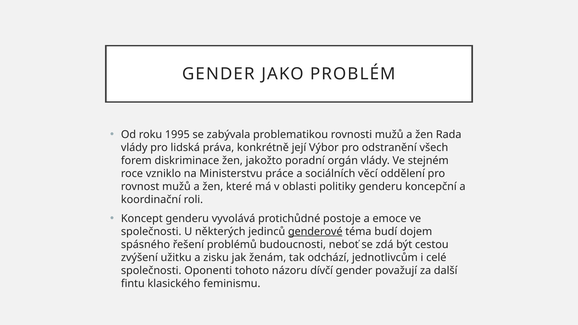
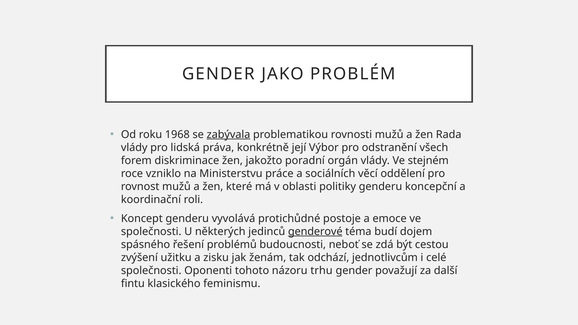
1995: 1995 -> 1968
zabývala underline: none -> present
dívčí: dívčí -> trhu
